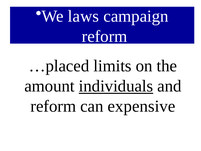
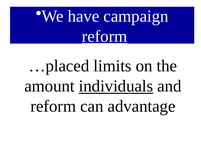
laws: laws -> have
reform at (105, 36) underline: none -> present
expensive: expensive -> advantage
